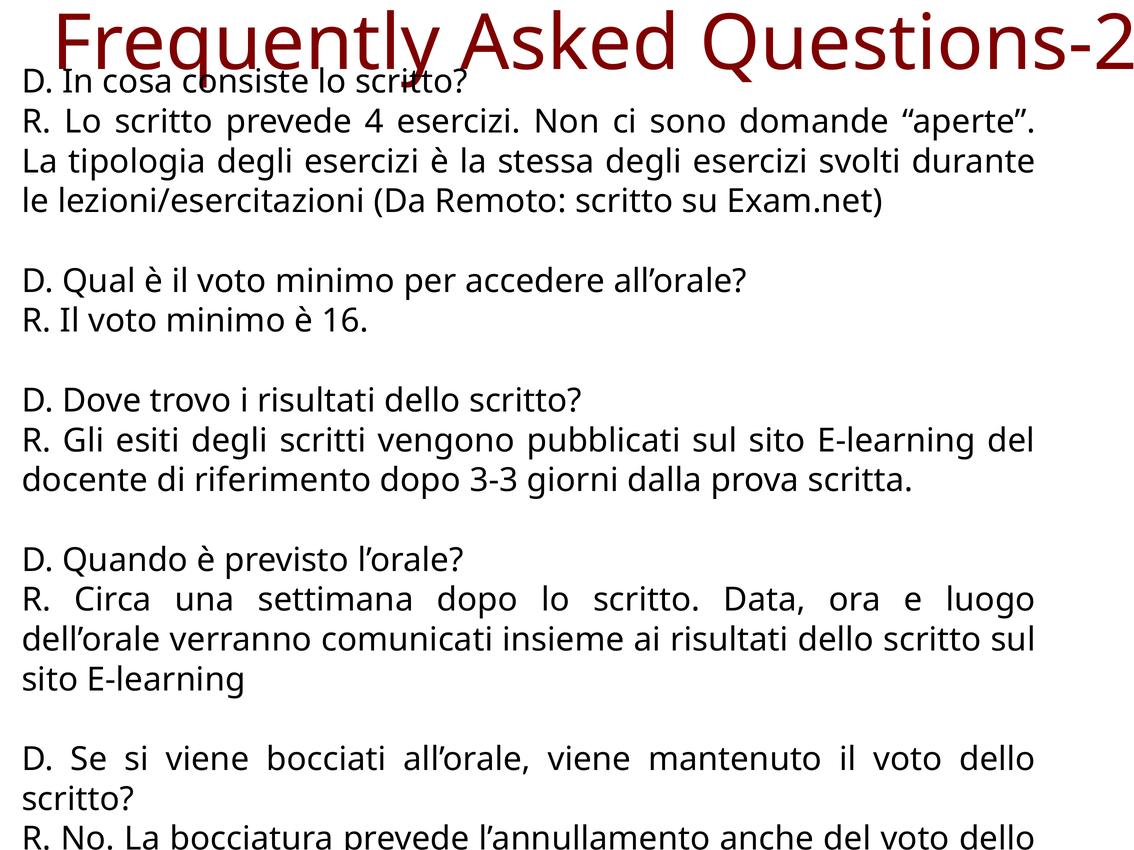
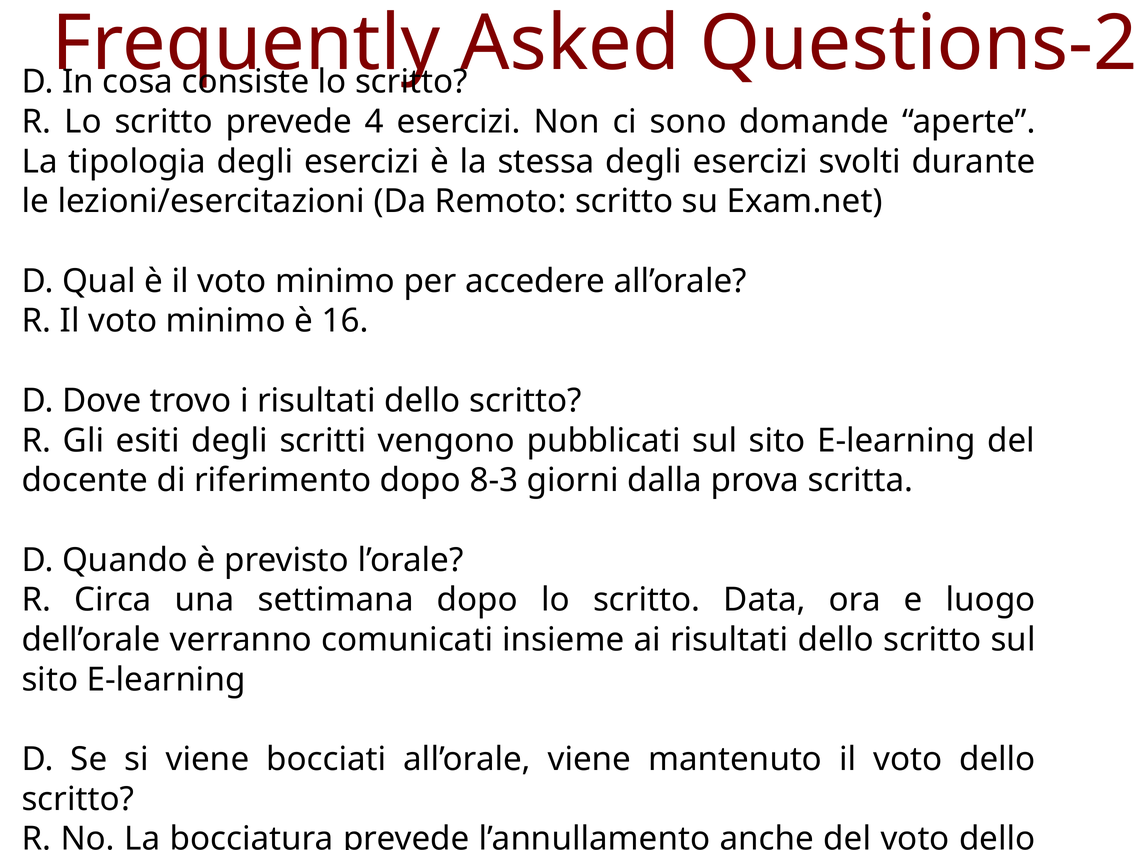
3-3: 3-3 -> 8-3
